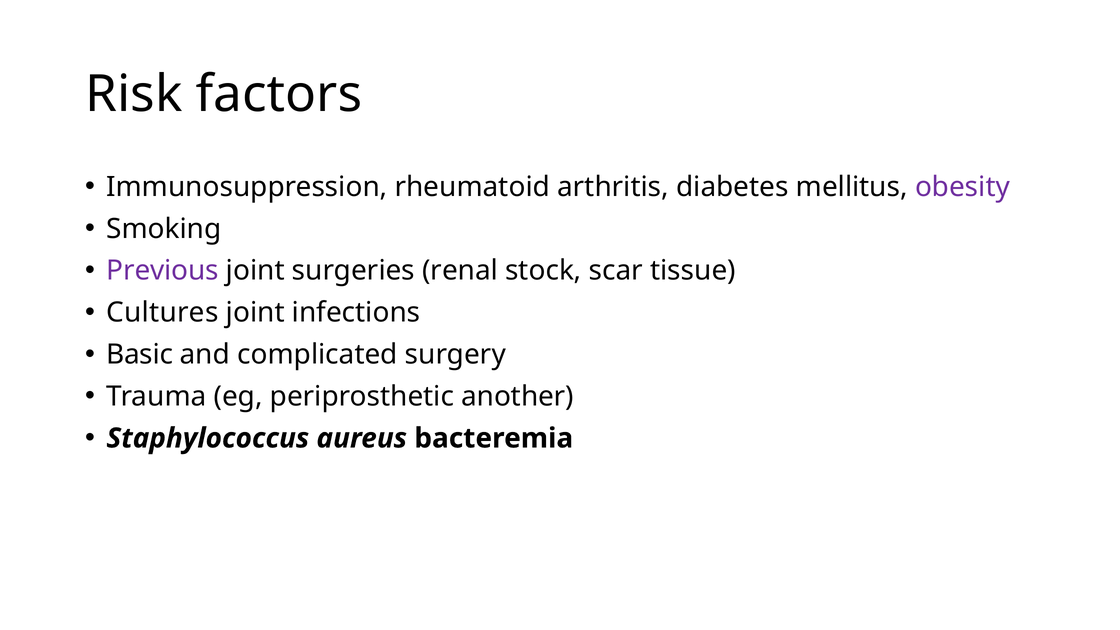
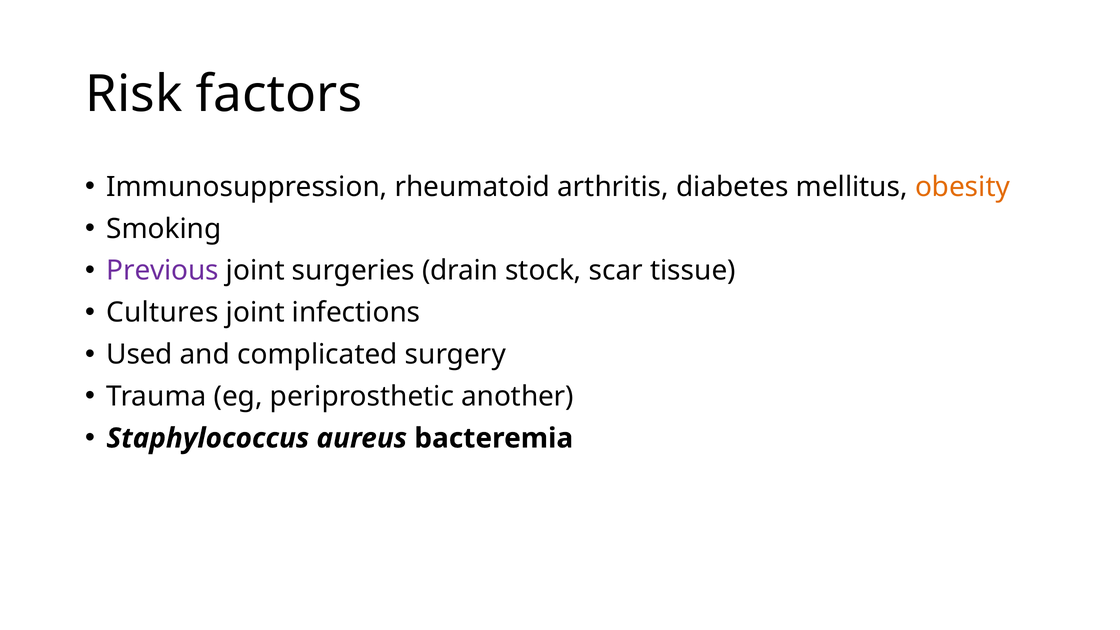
obesity colour: purple -> orange
renal: renal -> drain
Basic: Basic -> Used
